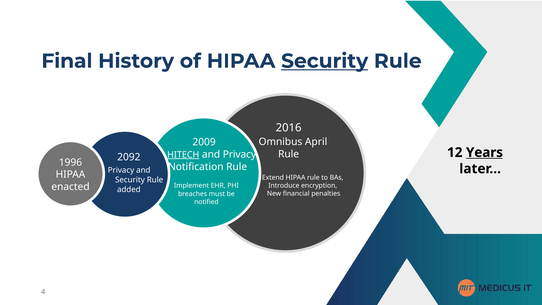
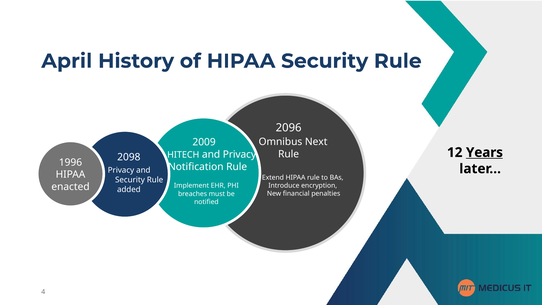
Final: Final -> April
Security at (325, 61) underline: present -> none
2016: 2016 -> 2096
April: April -> Next
HITECH underline: present -> none
2092: 2092 -> 2098
